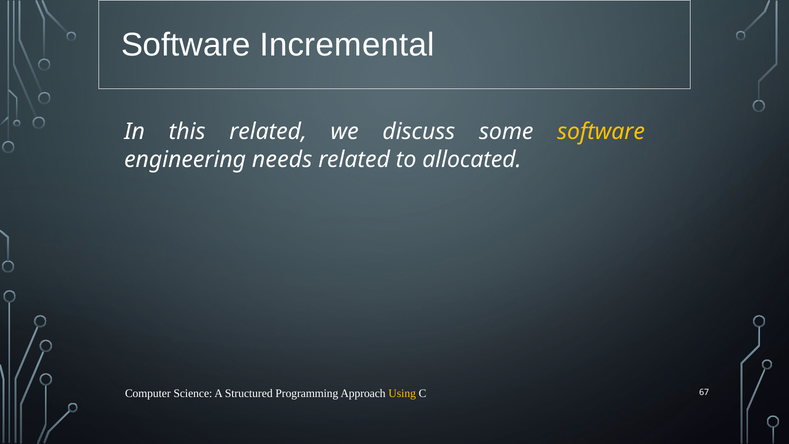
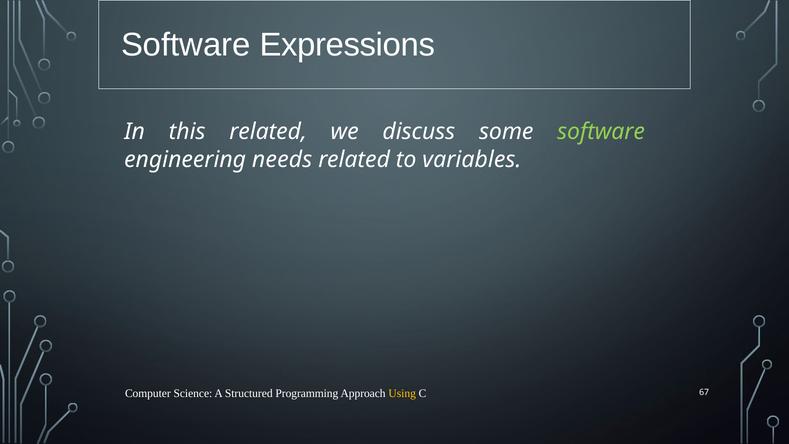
Incremental: Incremental -> Expressions
software at (601, 132) colour: yellow -> light green
allocated: allocated -> variables
